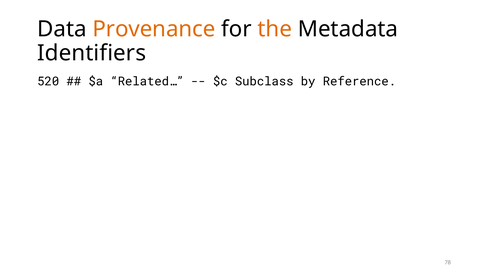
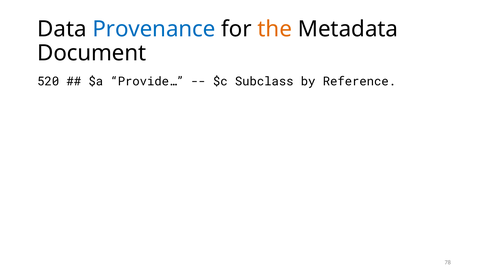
Provenance colour: orange -> blue
Identifiers: Identifiers -> Document
Related…: Related… -> Provide…
